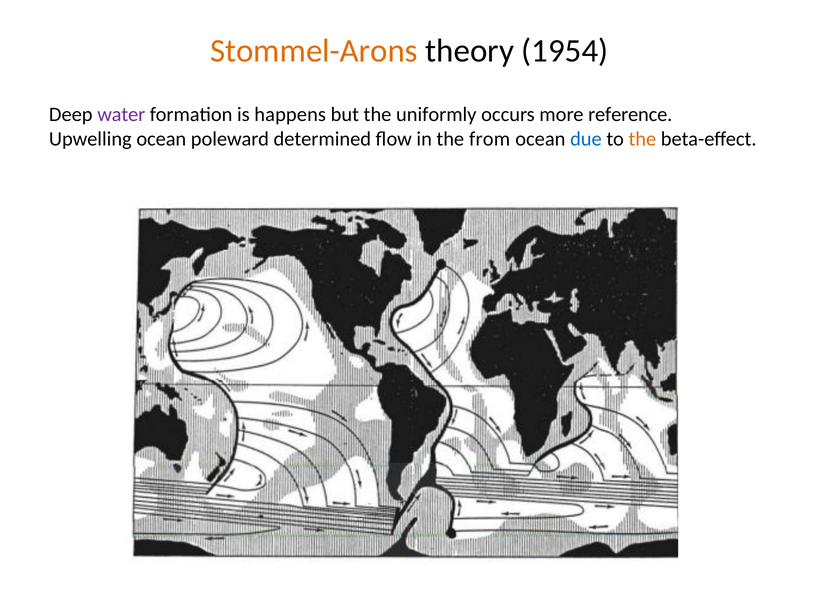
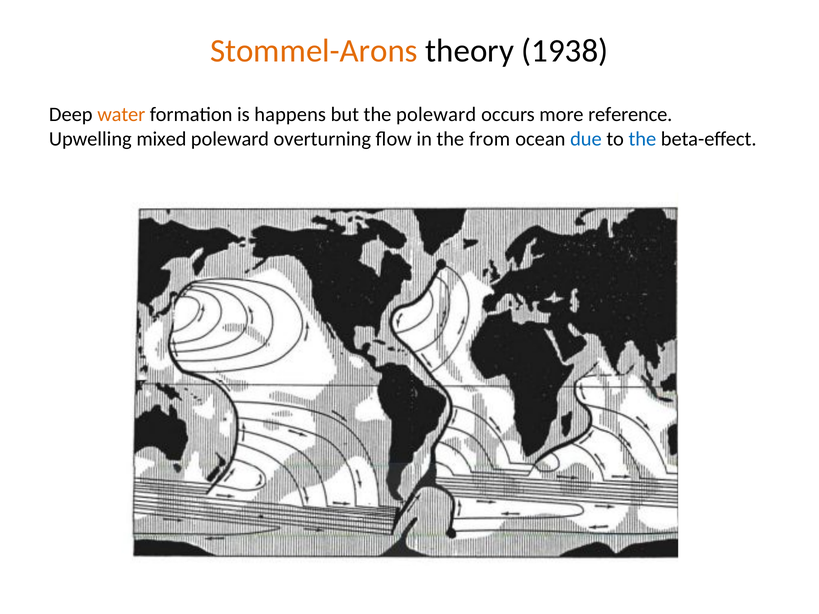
1954: 1954 -> 1938
water colour: purple -> orange
the uniformly: uniformly -> poleward
Upwelling ocean: ocean -> mixed
determined: determined -> overturning
the at (642, 139) colour: orange -> blue
